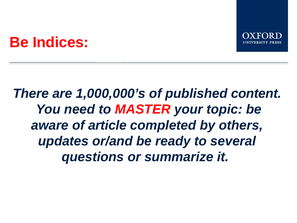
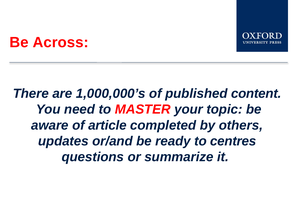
Indices: Indices -> Across
several: several -> centres
